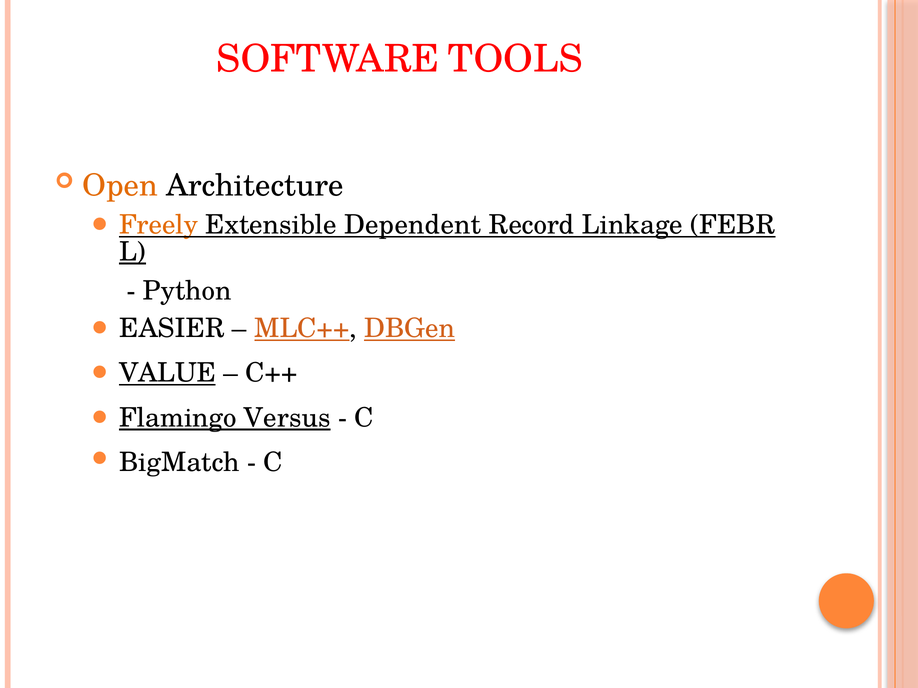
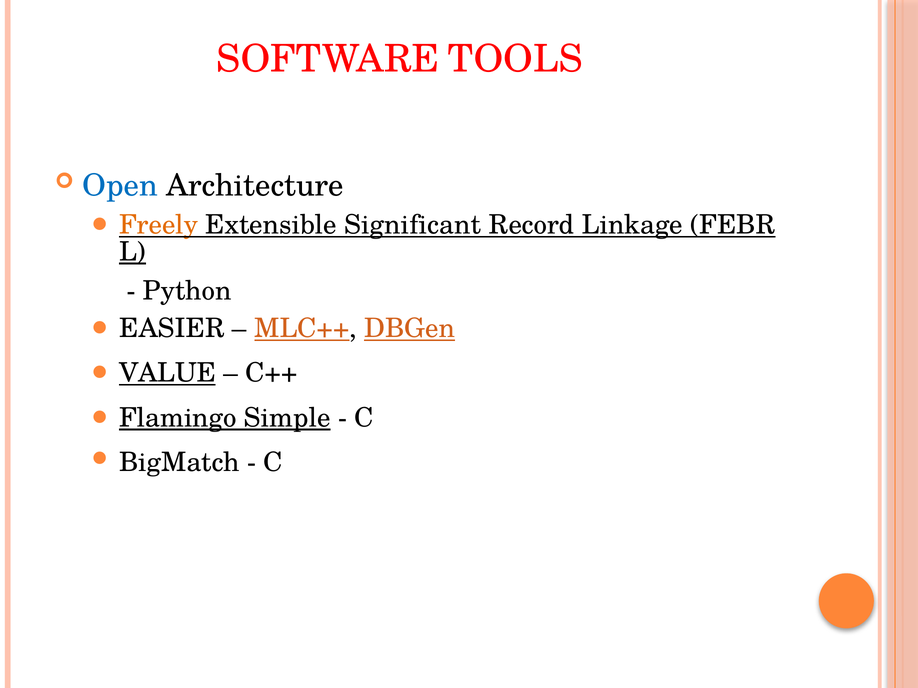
Open colour: orange -> blue
Dependent: Dependent -> Significant
Versus: Versus -> Simple
